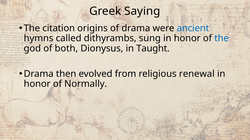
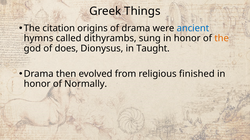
Saying: Saying -> Things
the at (222, 38) colour: blue -> orange
both: both -> does
renewal: renewal -> finished
